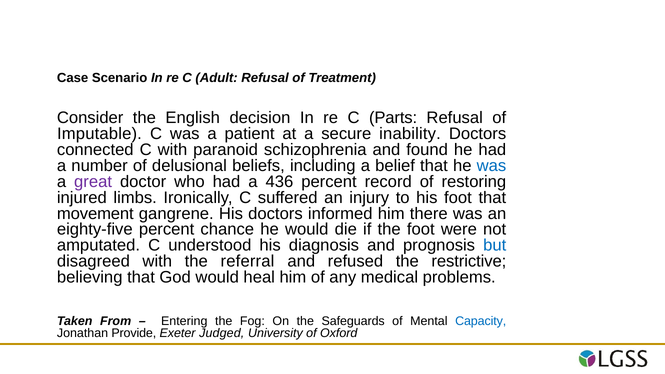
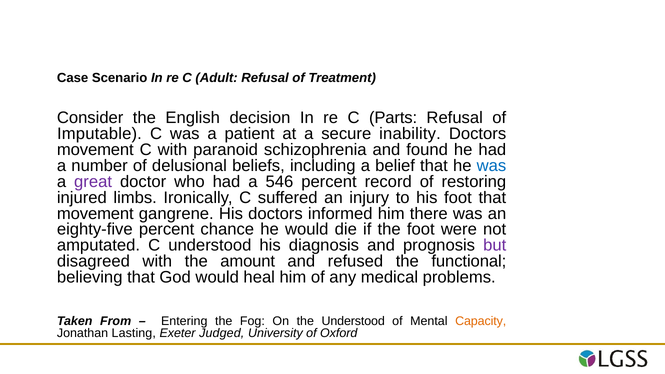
connected at (95, 150): connected -> movement
436: 436 -> 546
but colour: blue -> purple
referral: referral -> amount
restrictive: restrictive -> functional
the Safeguards: Safeguards -> Understood
Capacity colour: blue -> orange
Provide: Provide -> Lasting
